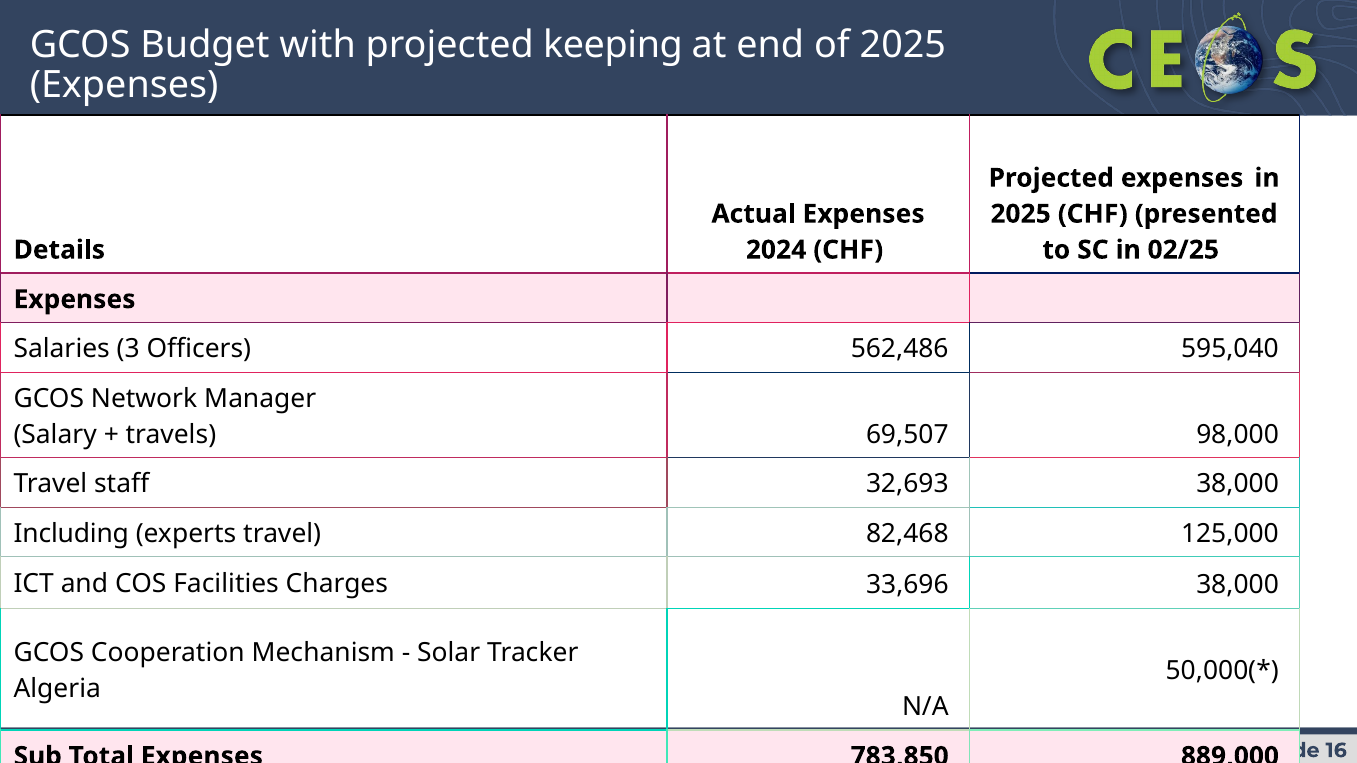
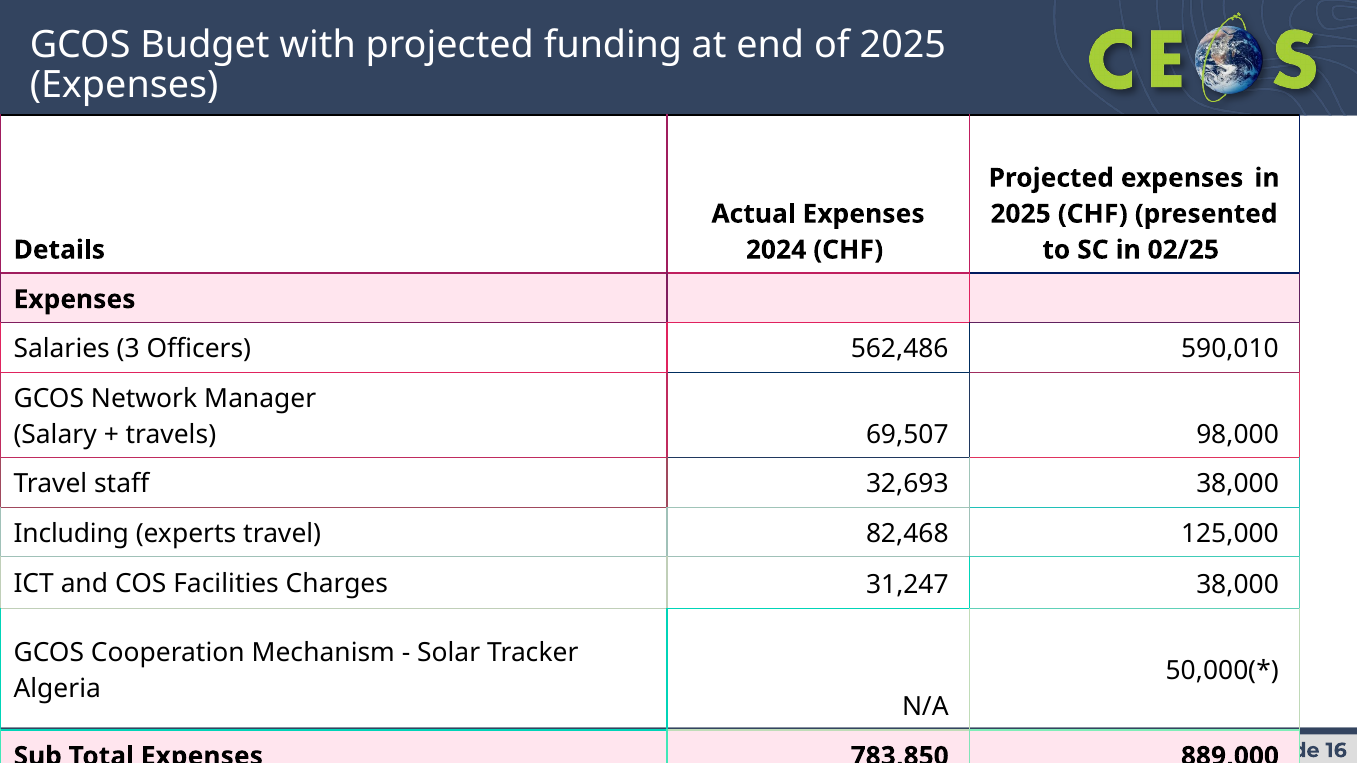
keeping: keeping -> funding
595,040: 595,040 -> 590,010
33,696: 33,696 -> 31,247
